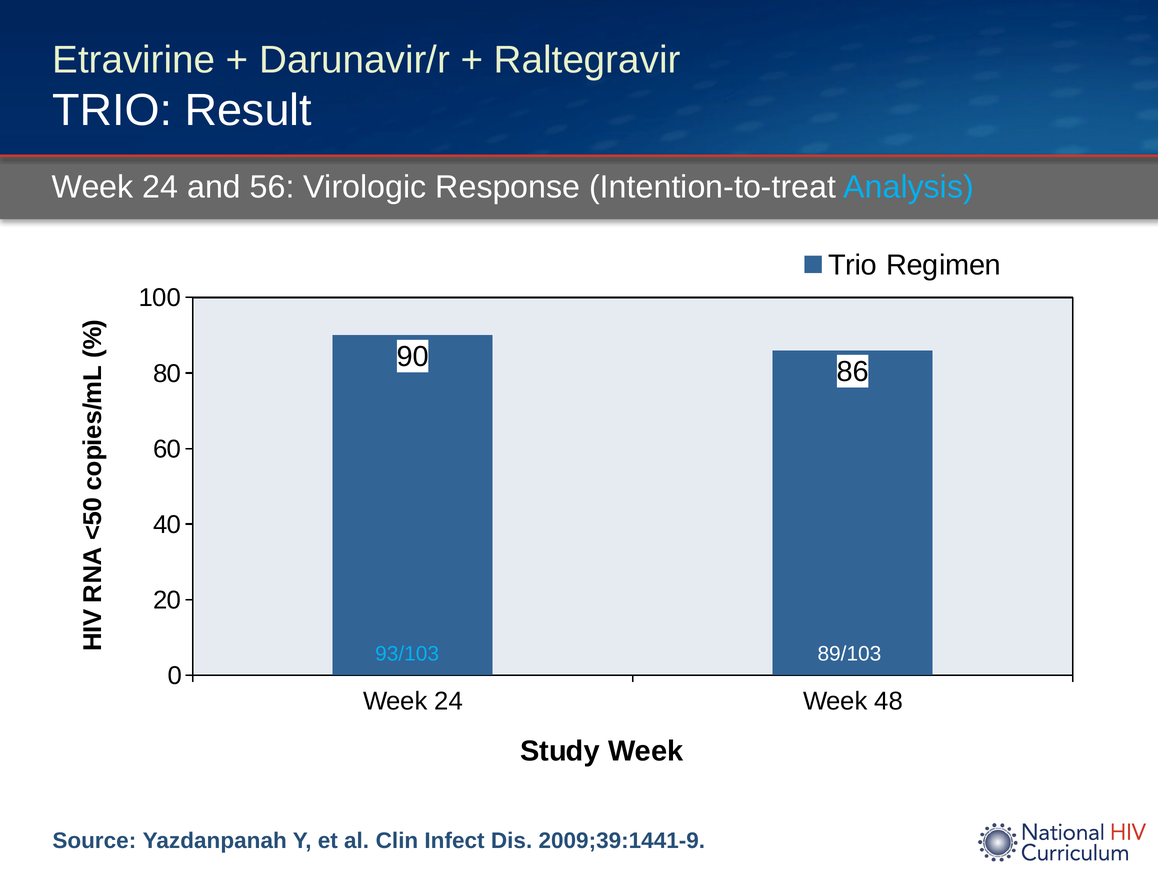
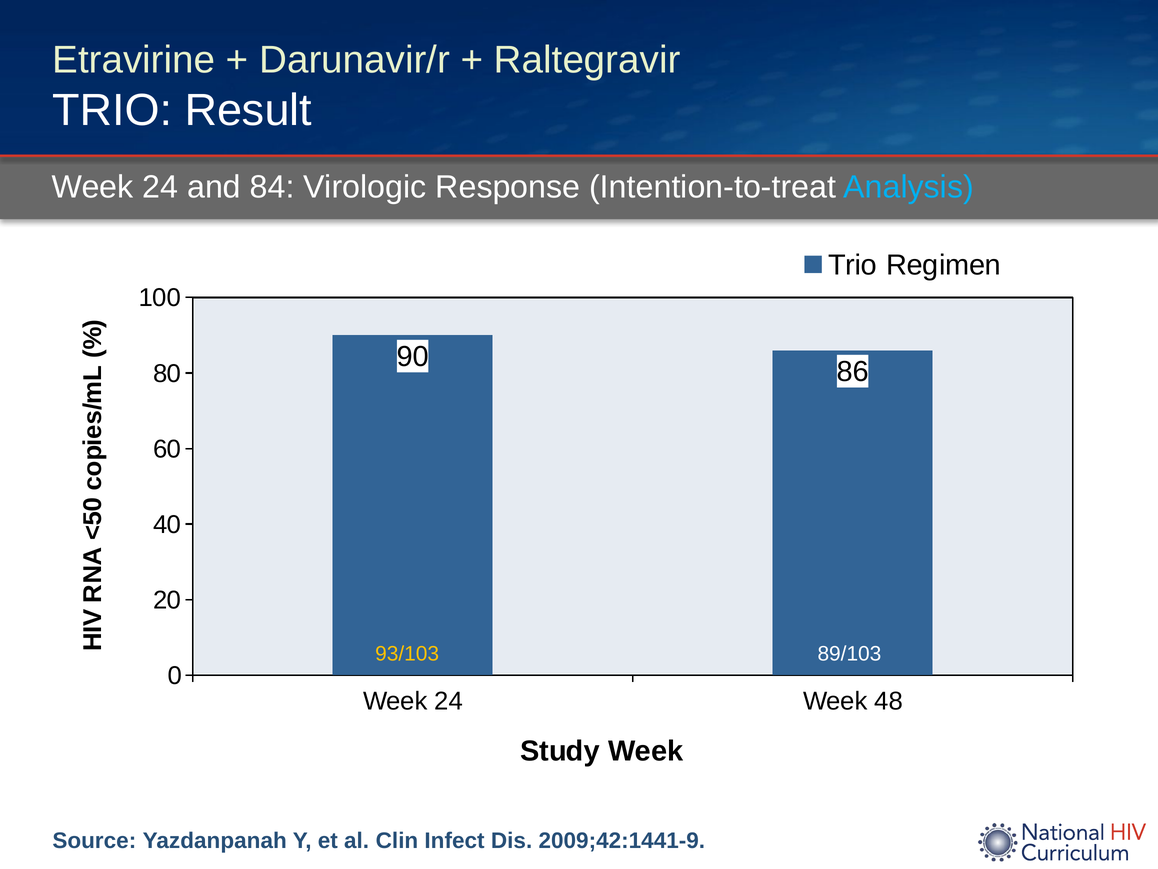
56: 56 -> 84
93/103 colour: light blue -> yellow
2009;39:1441-9: 2009;39:1441-9 -> 2009;42:1441-9
